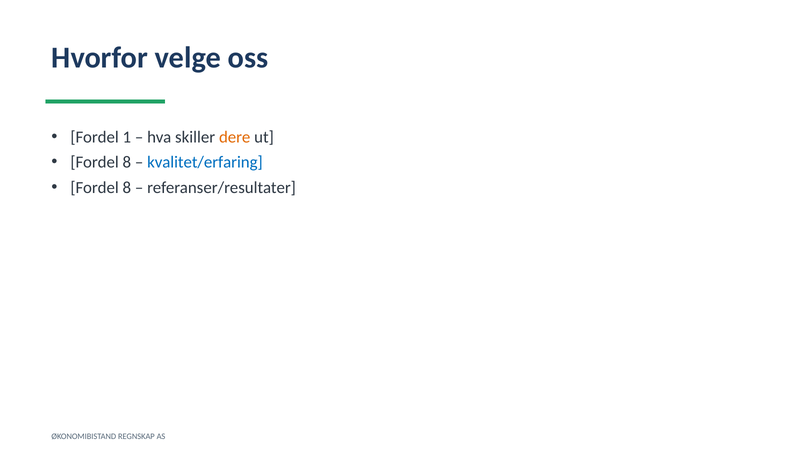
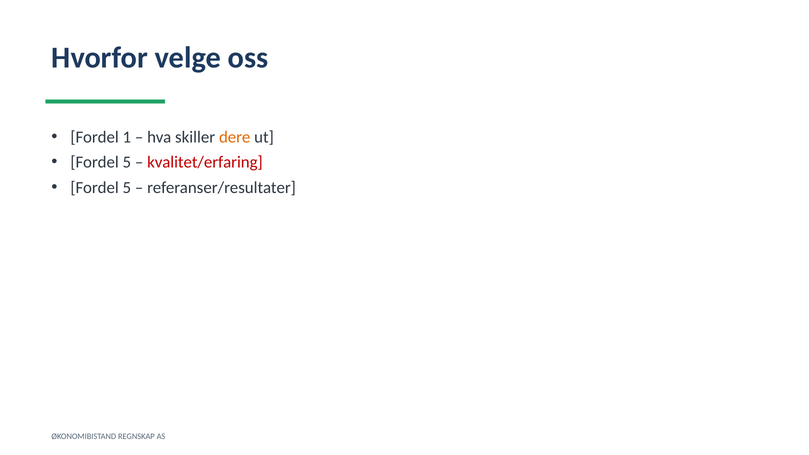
8 at (127, 162): 8 -> 5
kvalitet/erfaring colour: blue -> red
8 at (127, 188): 8 -> 5
